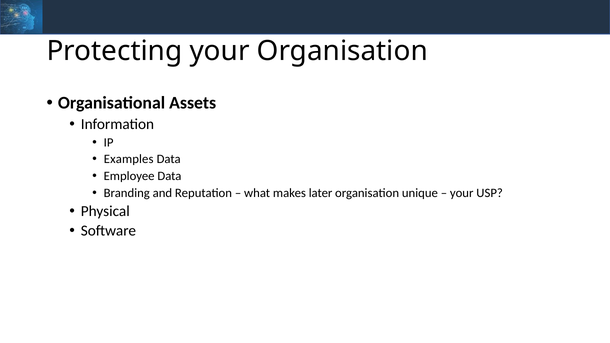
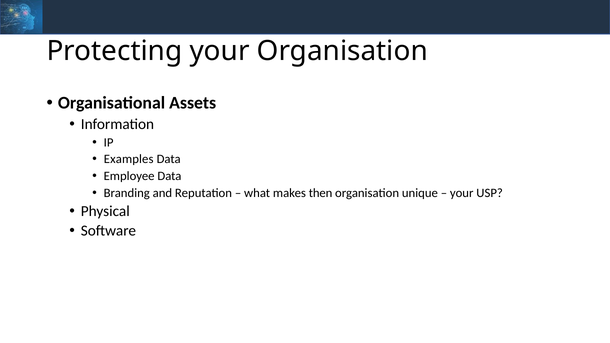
later: later -> then
